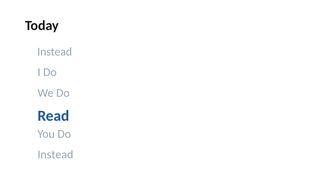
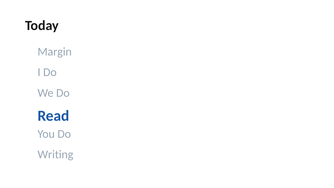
Instead at (55, 52): Instead -> Margin
Instead at (55, 154): Instead -> Writing
